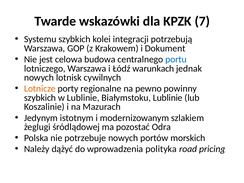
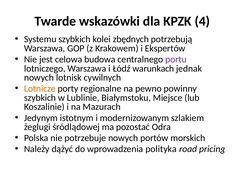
7: 7 -> 4
integracji: integracji -> zbędnych
Dokument: Dokument -> Ekspertów
portu colour: blue -> purple
Białymstoku Lublinie: Lublinie -> Miejsce
